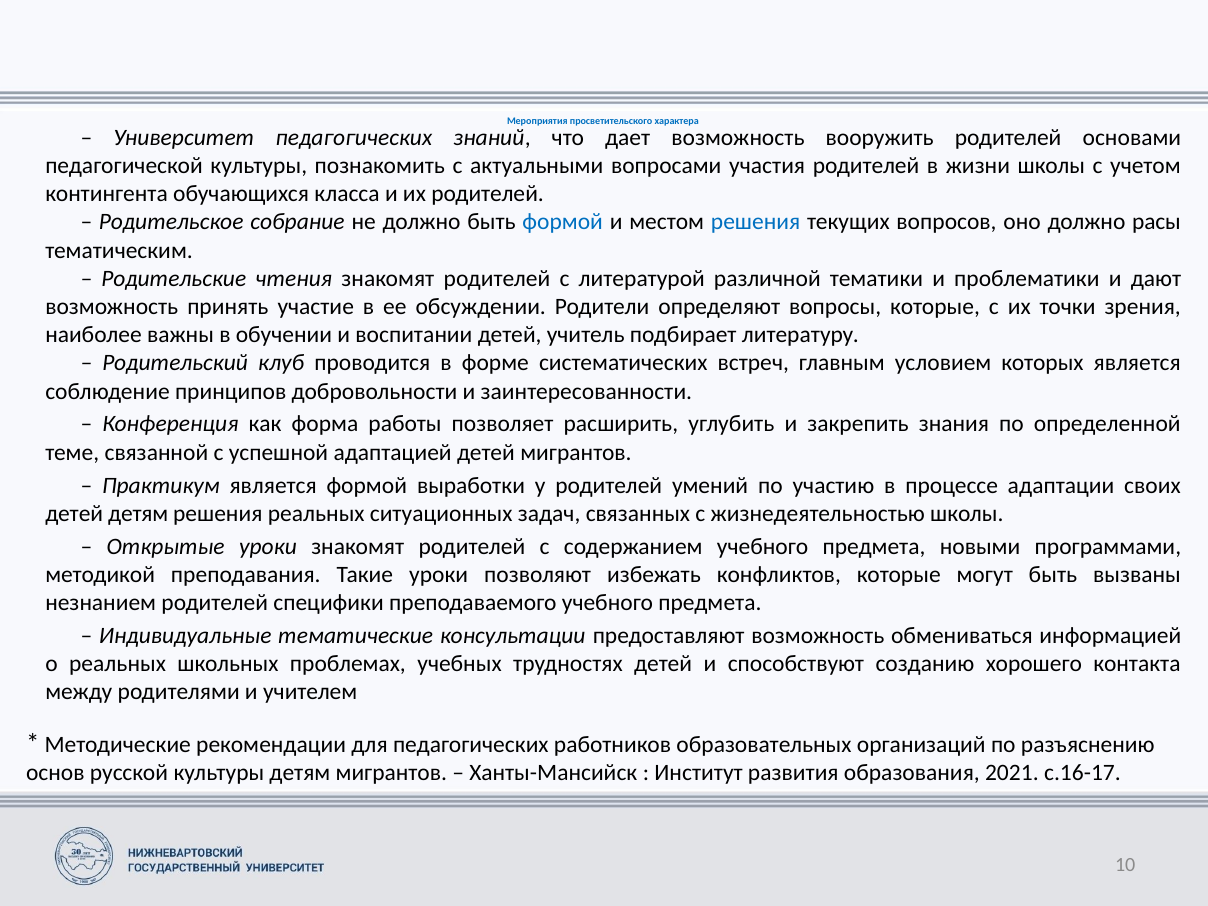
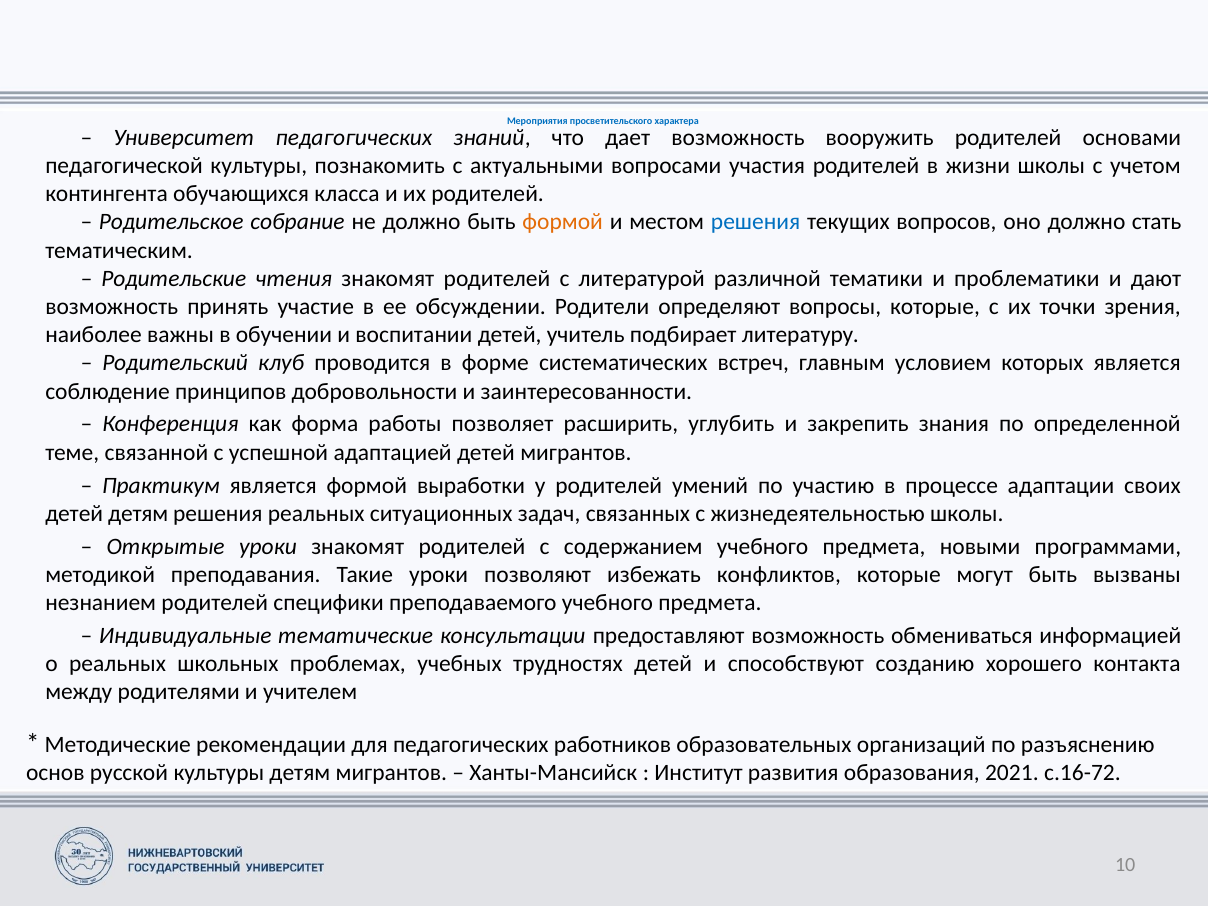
формой at (563, 222) colour: blue -> orange
расы: расы -> стать
с.16-17: с.16-17 -> с.16-72
